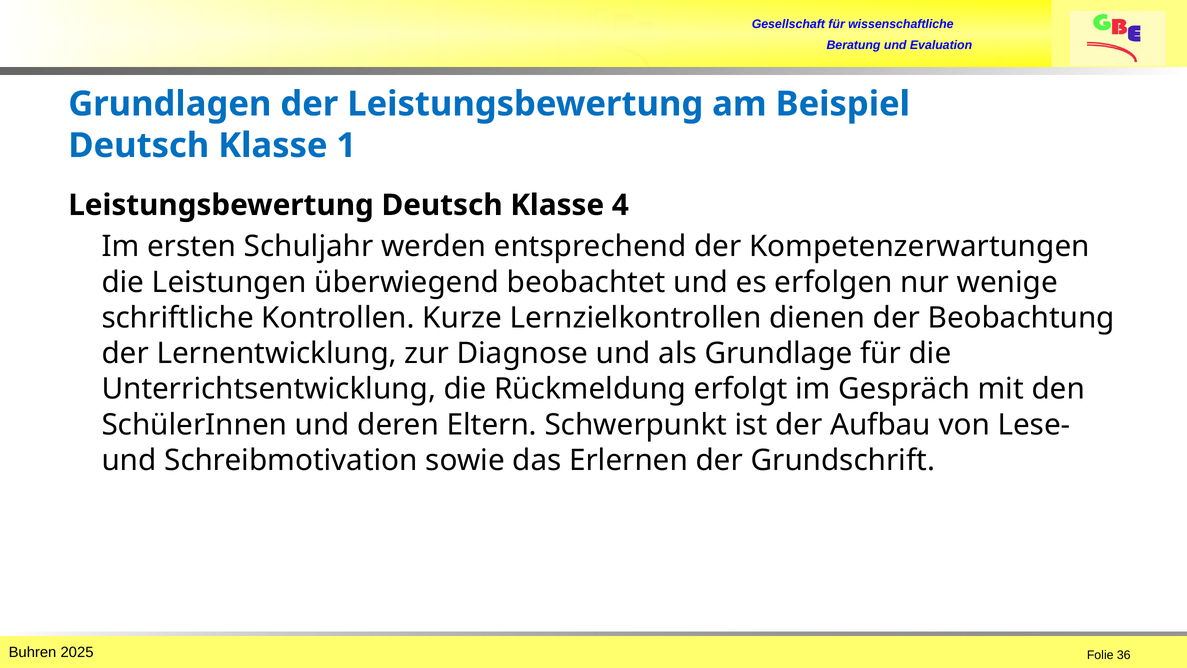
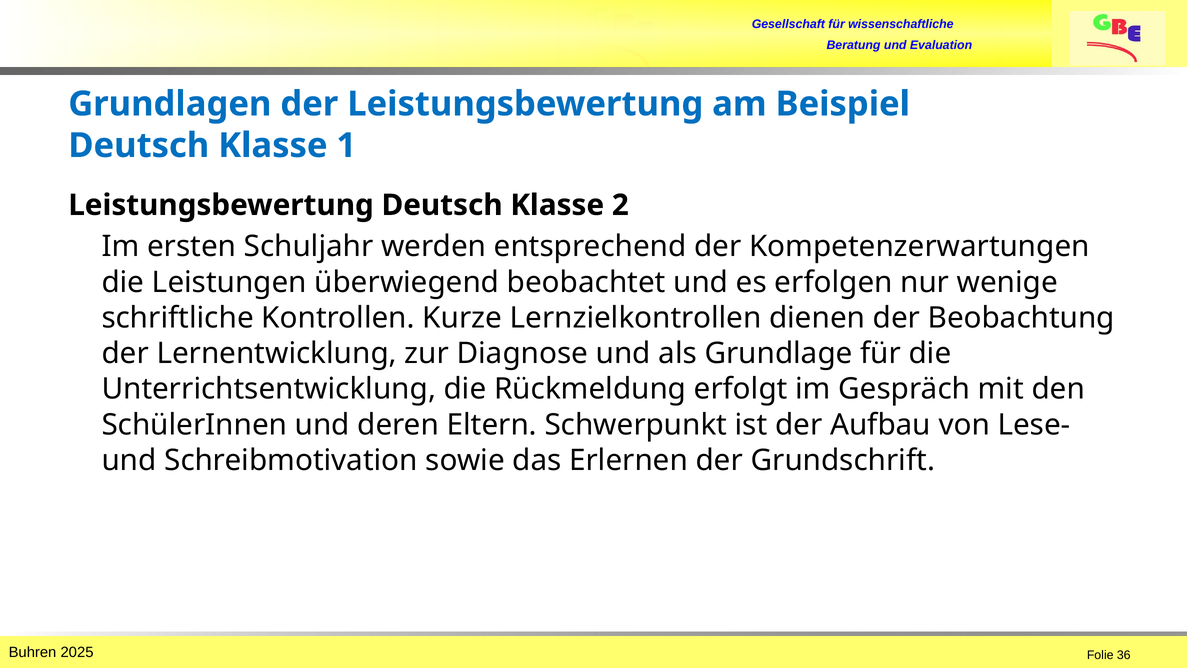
4: 4 -> 2
